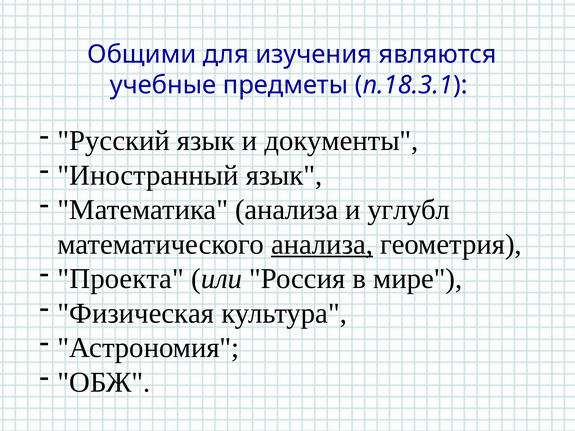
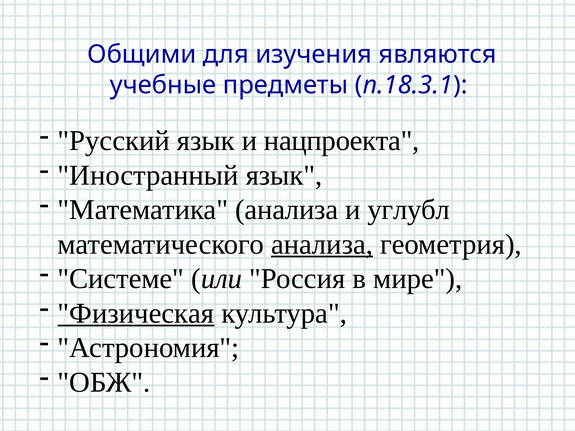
документы: документы -> нацпроекта
Проекта: Проекта -> Системе
Физическая underline: none -> present
